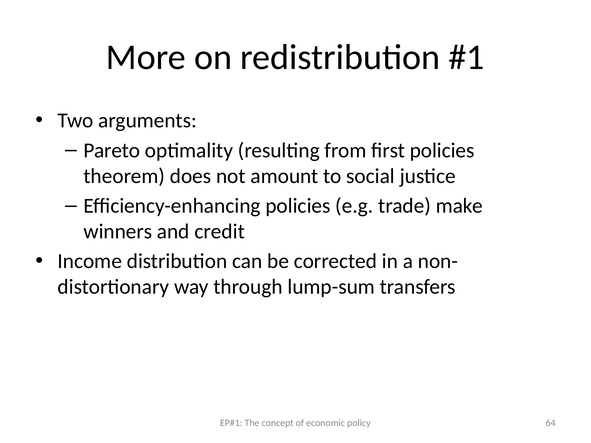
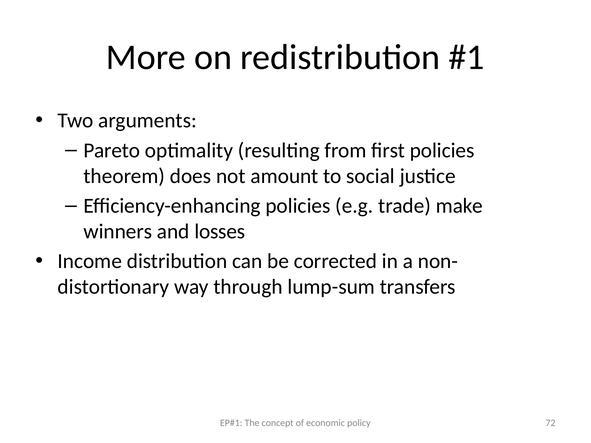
credit: credit -> losses
64: 64 -> 72
